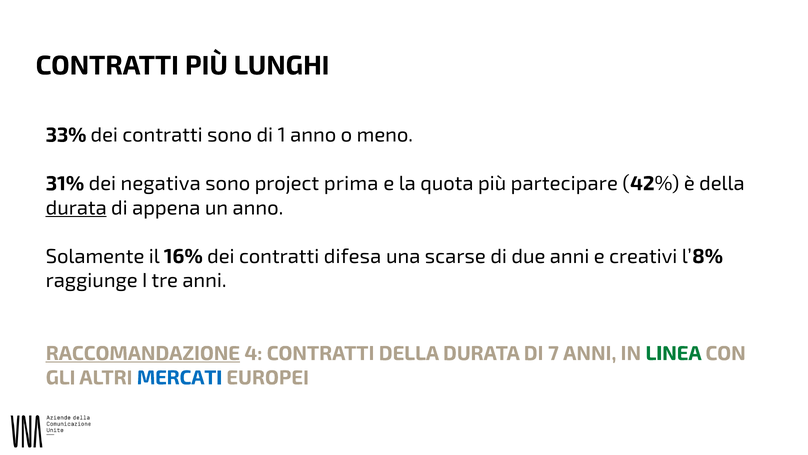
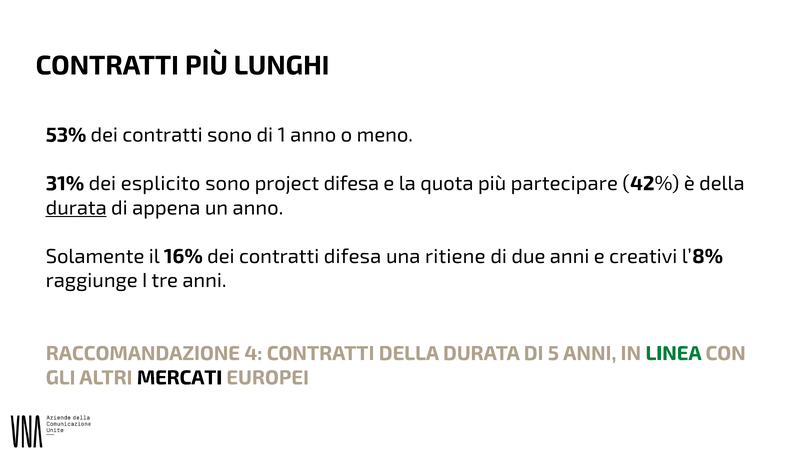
33%: 33% -> 53%
negativa: negativa -> esplicito
project prima: prima -> difesa
scarse: scarse -> ritiene
RACCOMANDAZIONE underline: present -> none
7: 7 -> 5
MERCATI colour: blue -> black
